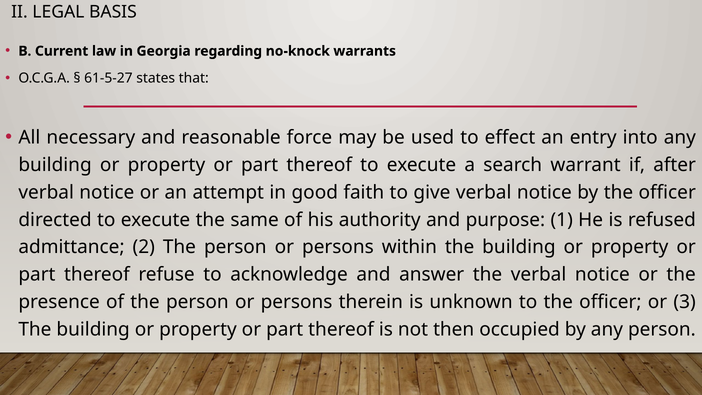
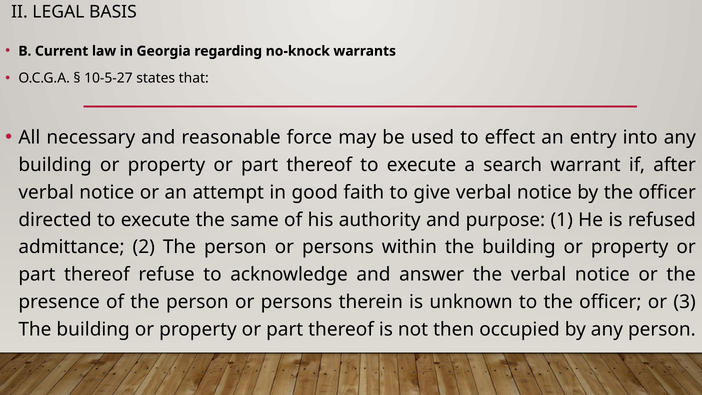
61-5-27: 61-5-27 -> 10-5-27
